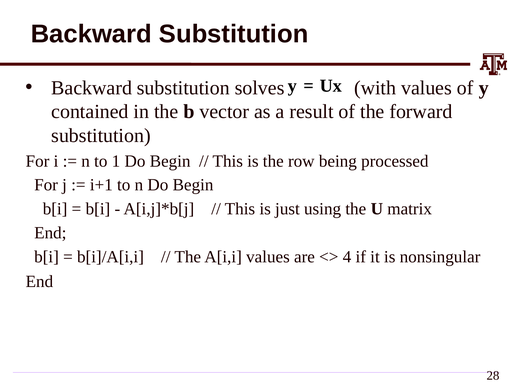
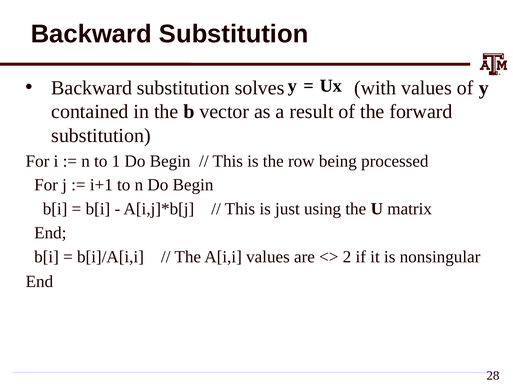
4: 4 -> 2
